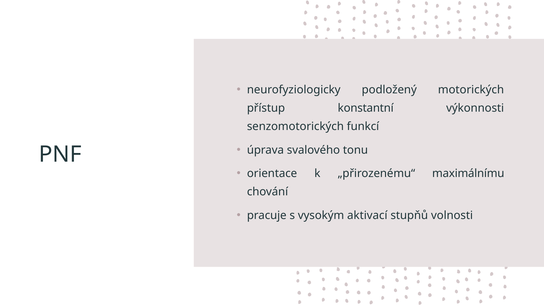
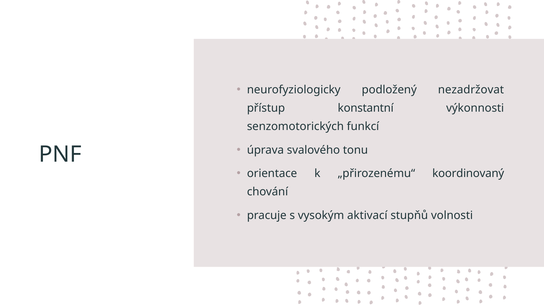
motorických: motorických -> nezadržovat
maximálnímu: maximálnímu -> koordinovaný
